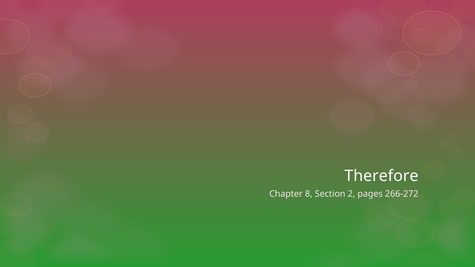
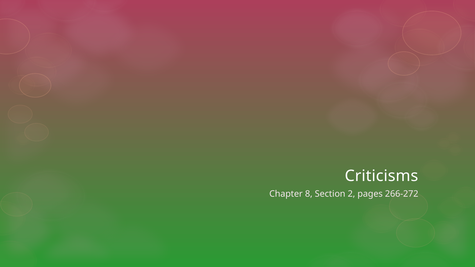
Therefore: Therefore -> Criticisms
